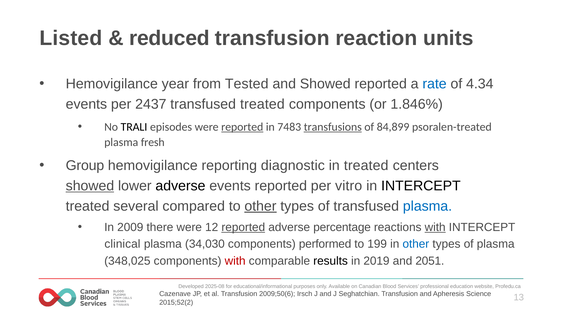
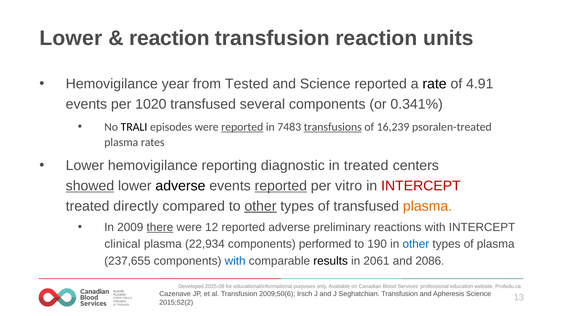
Listed at (71, 38): Listed -> Lower
reduced at (169, 38): reduced -> reaction
and Showed: Showed -> Science
rate colour: blue -> black
4.34: 4.34 -> 4.91
2437: 2437 -> 1020
transfused treated: treated -> several
1.846%: 1.846% -> 0.341%
84,899: 84,899 -> 16,239
fresh: fresh -> rates
Group at (85, 166): Group -> Lower
reported at (281, 186) underline: none -> present
INTERCEPT at (421, 186) colour: black -> red
several: several -> directly
plasma at (428, 206) colour: blue -> orange
there underline: none -> present
reported at (243, 227) underline: present -> none
percentage: percentage -> preliminary
with at (435, 227) underline: present -> none
34,030: 34,030 -> 22,934
199: 199 -> 190
348,025: 348,025 -> 237,655
with at (235, 261) colour: red -> blue
2019: 2019 -> 2061
2051: 2051 -> 2086
